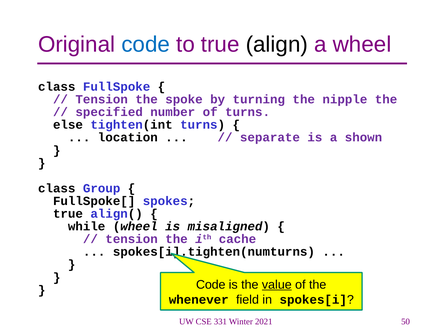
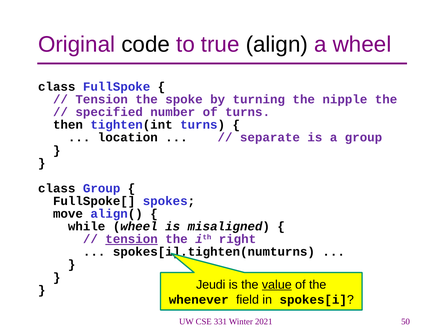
code at (146, 44) colour: blue -> black
else: else -> then
a shown: shown -> group
true at (68, 214): true -> move
tension at (132, 239) underline: none -> present
cache: cache -> right
Code at (211, 285): Code -> Jeudi
